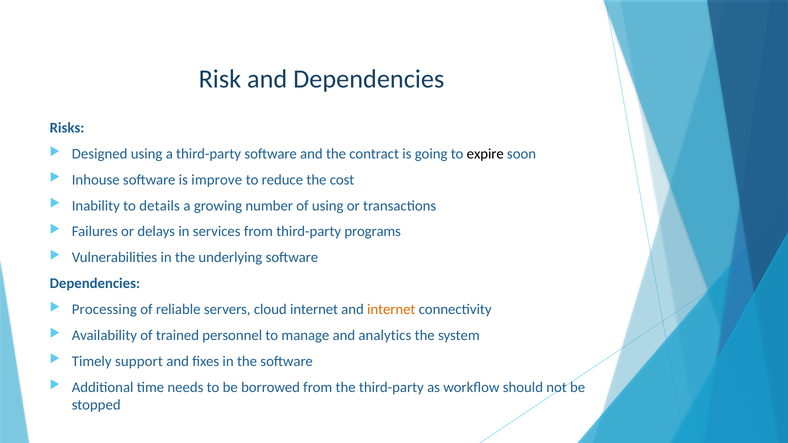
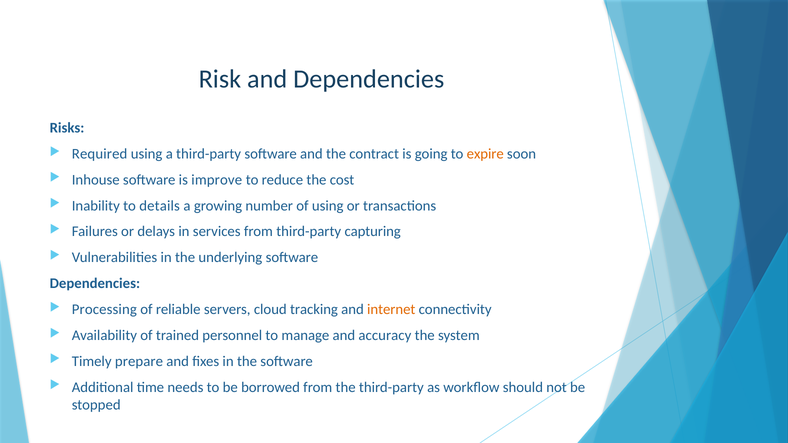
Designed: Designed -> Required
expire colour: black -> orange
programs: programs -> capturing
cloud internet: internet -> tracking
analytics: analytics -> accuracy
support: support -> prepare
